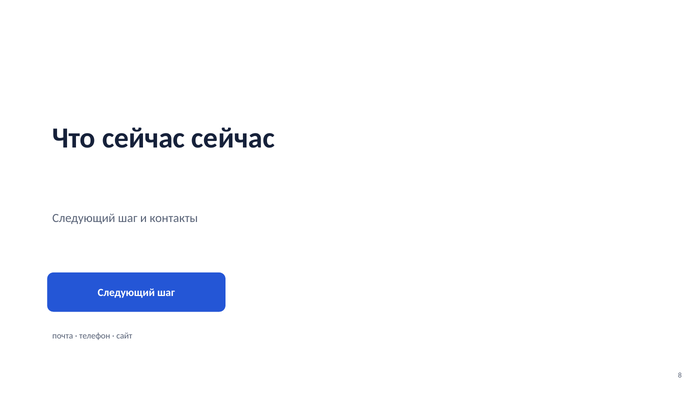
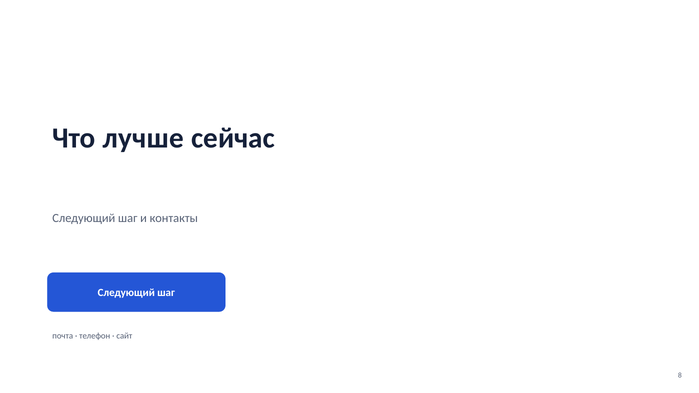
Что сейчас: сейчас -> лучше
